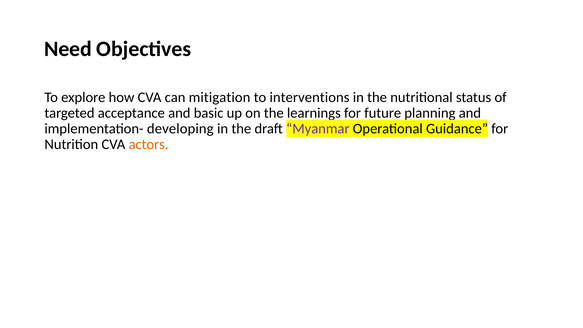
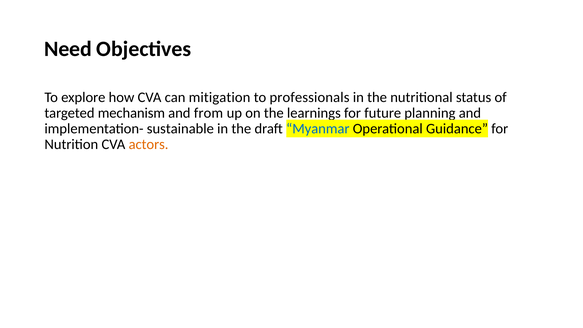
interventions: interventions -> professionals
acceptance: acceptance -> mechanism
basic: basic -> from
developing: developing -> sustainable
Myanmar colour: purple -> blue
